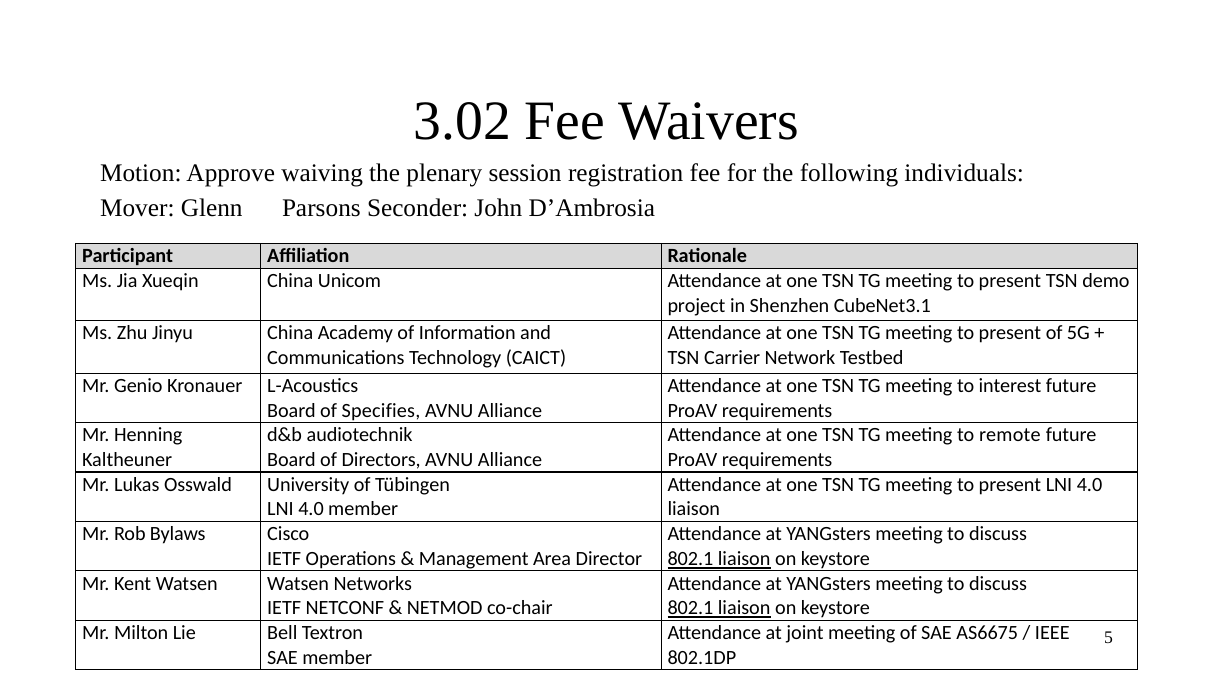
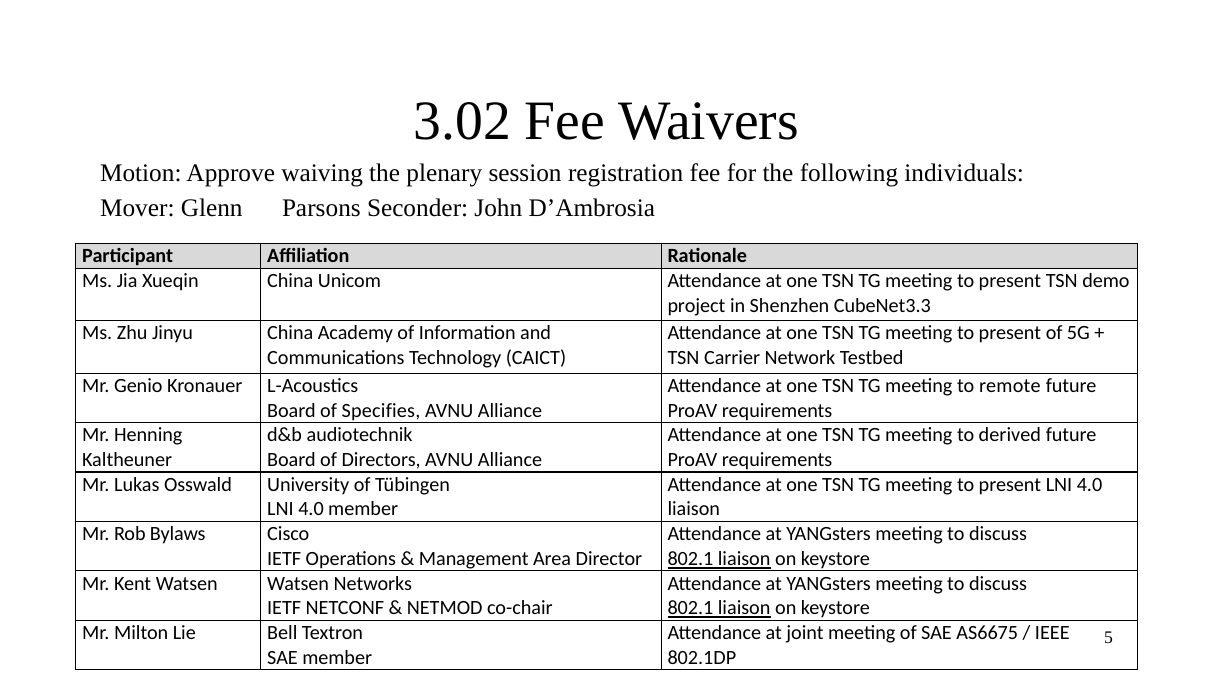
CubeNet3.1: CubeNet3.1 -> CubeNet3.3
interest: interest -> remote
remote: remote -> derived
